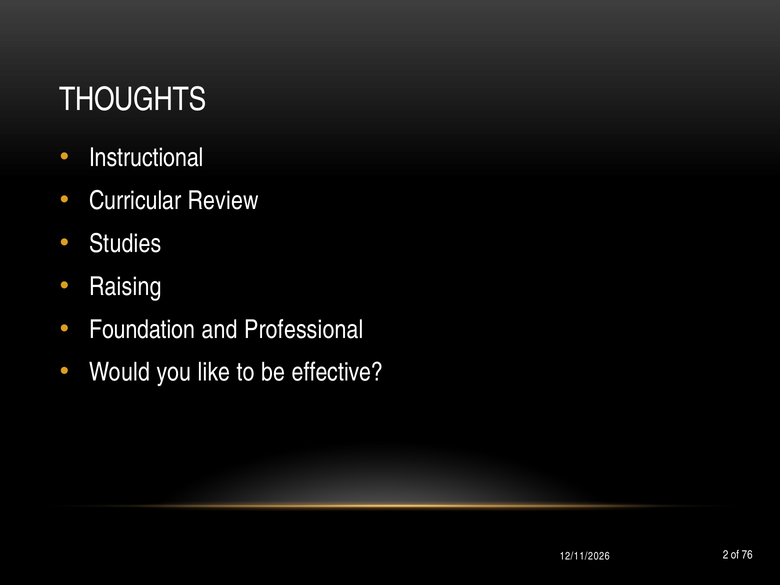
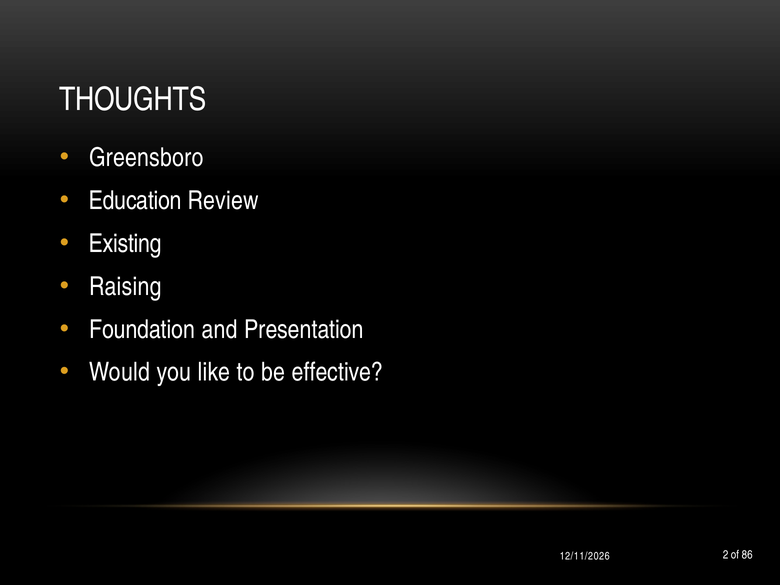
Instructional: Instructional -> Greensboro
Curricular: Curricular -> Education
Studies: Studies -> Existing
Professional: Professional -> Presentation
76: 76 -> 86
